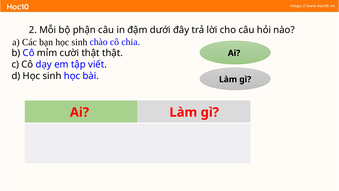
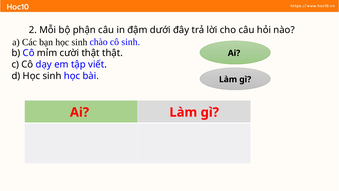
cô chia: chia -> sinh
